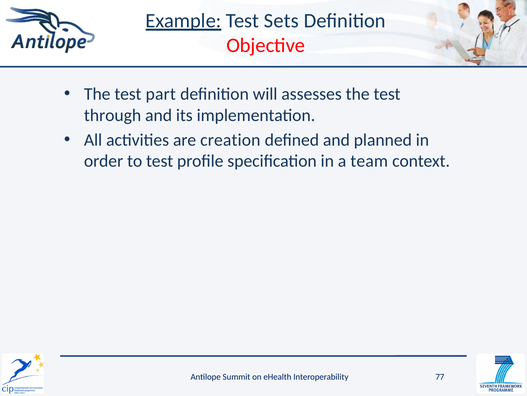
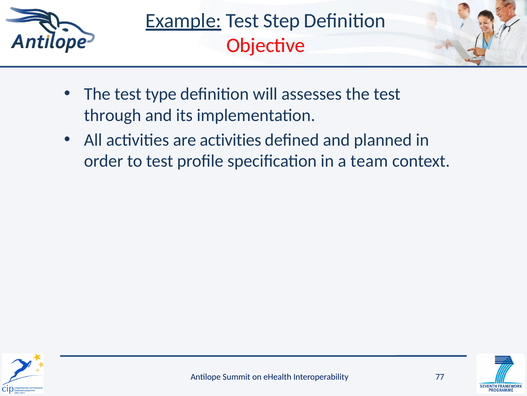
Sets: Sets -> Step
part: part -> type
are creation: creation -> activities
